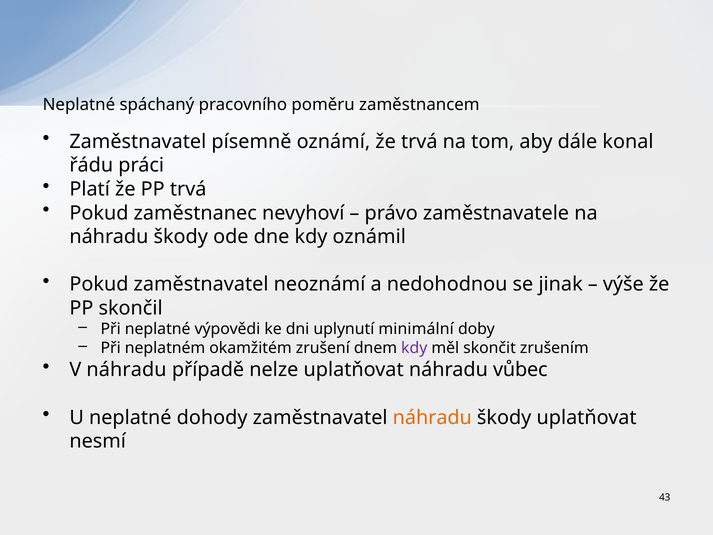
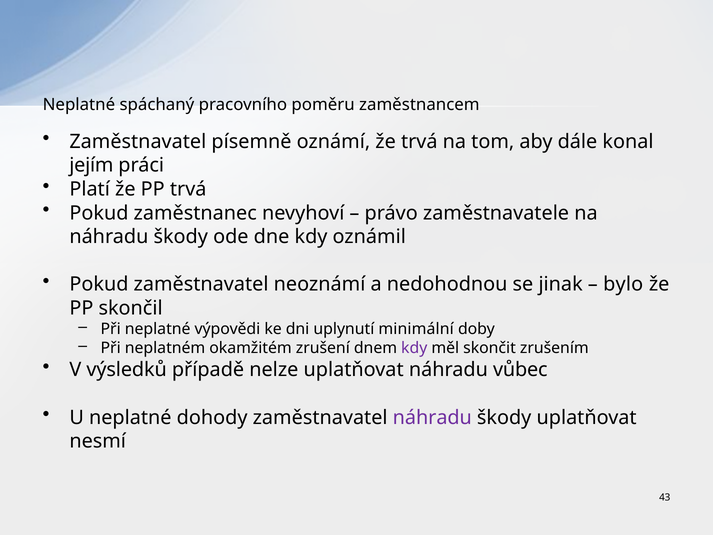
řádu: řádu -> jejím
výše: výše -> bylo
V náhradu: náhradu -> výsledků
náhradu at (432, 417) colour: orange -> purple
